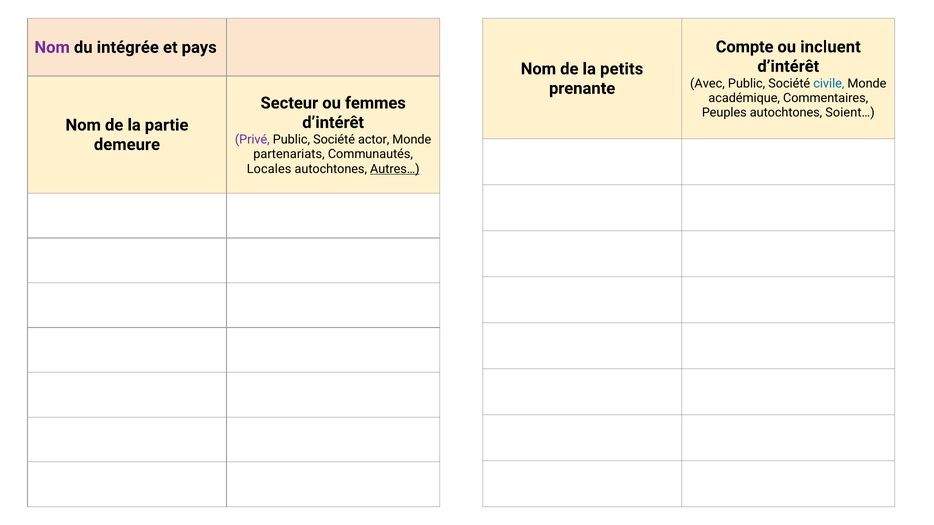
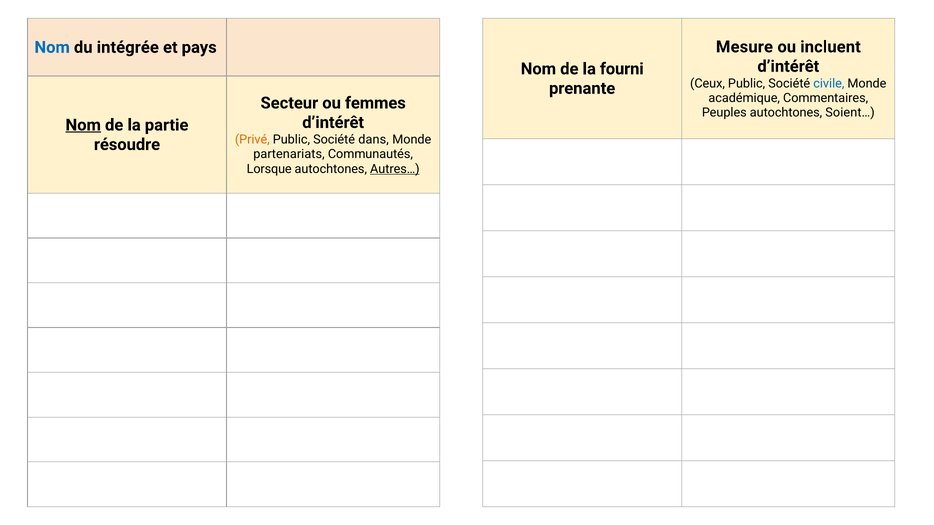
Compte: Compte -> Mesure
Nom at (52, 47) colour: purple -> blue
petits: petits -> fourni
Avec: Avec -> Ceux
Nom at (83, 125) underline: none -> present
Privé colour: purple -> orange
actor: actor -> dans
demeure: demeure -> résoudre
Locales: Locales -> Lorsque
